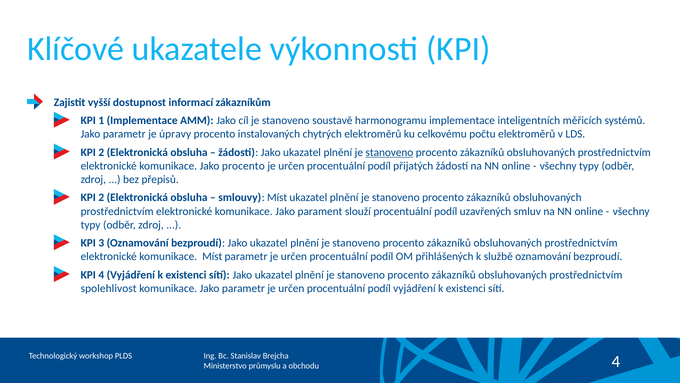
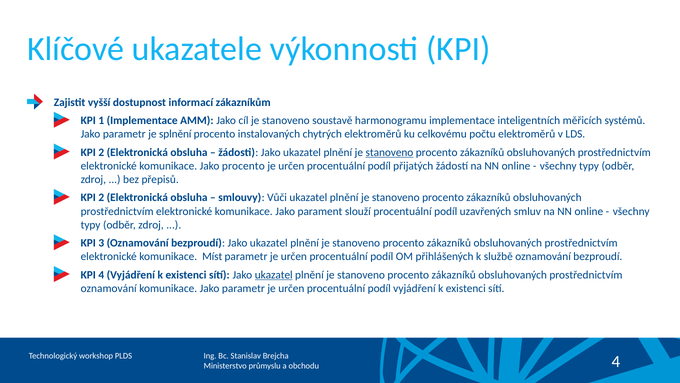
úpravy: úpravy -> splnění
smlouvy Míst: Míst -> Vůči
ukazatel at (274, 274) underline: none -> present
spolehlivost at (109, 288): spolehlivost -> oznamování
